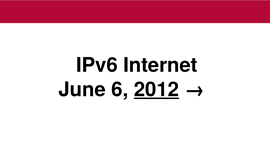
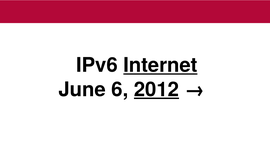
Internet underline: none -> present
